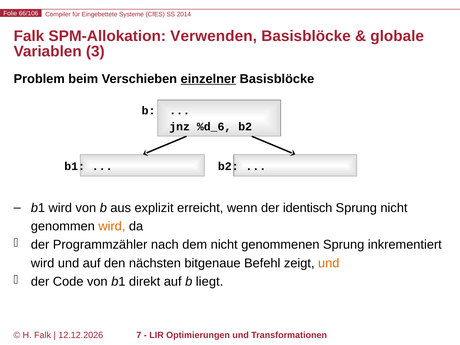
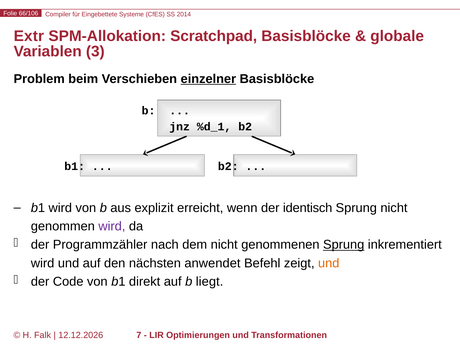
Falk at (29, 36): Falk -> Extr
Verwenden: Verwenden -> Scratchpad
%d_6: %d_6 -> %d_1
wird at (112, 226) colour: orange -> purple
Sprung at (344, 245) underline: none -> present
bitgenaue: bitgenaue -> anwendet
